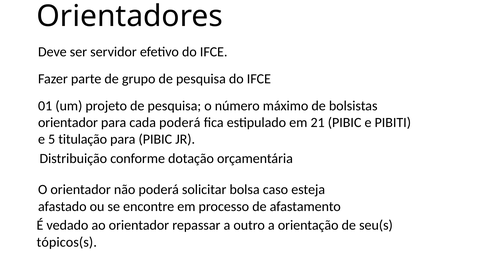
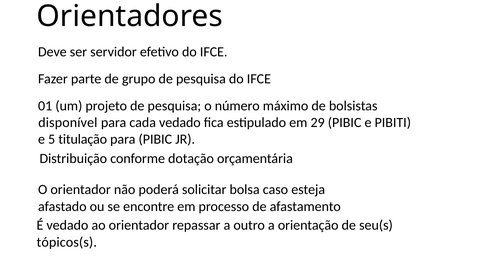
orientador at (68, 123): orientador -> disponível
cada poderá: poderá -> vedado
21: 21 -> 29
